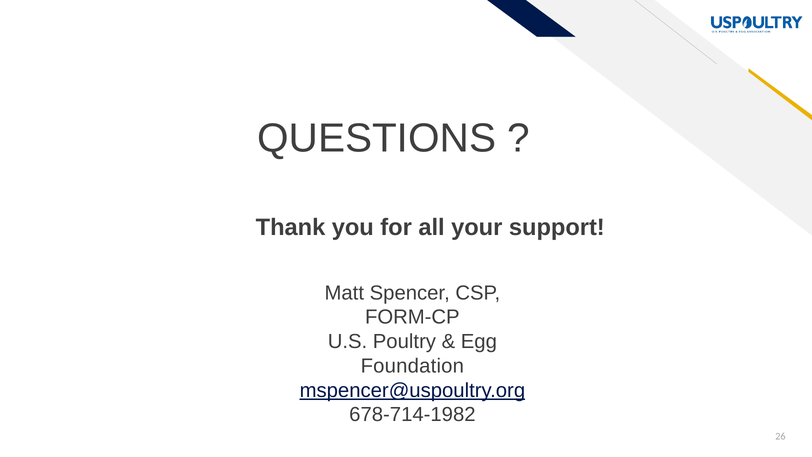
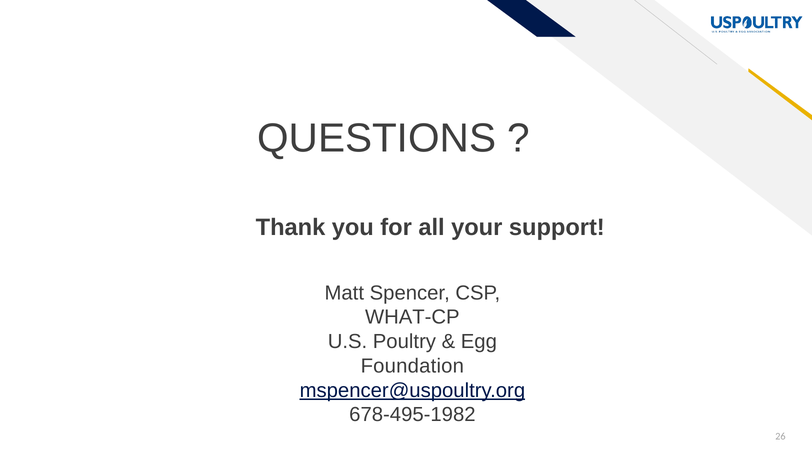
FORM-CP: FORM-CP -> WHAT-CP
678-714-1982: 678-714-1982 -> 678-495-1982
